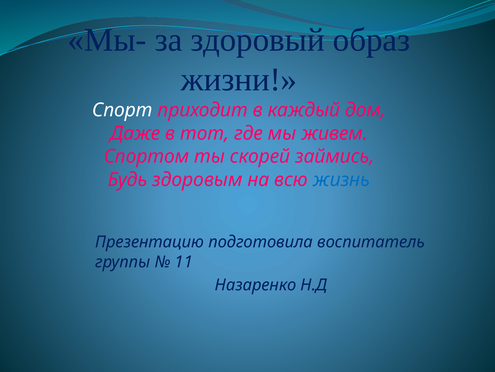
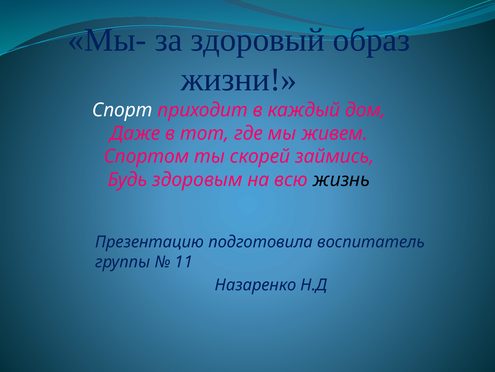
жизнь colour: blue -> black
